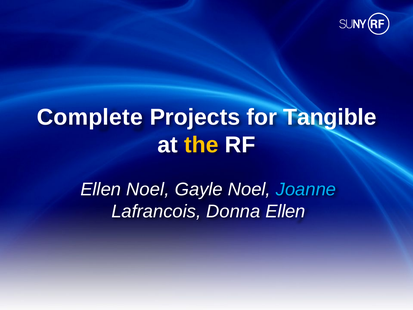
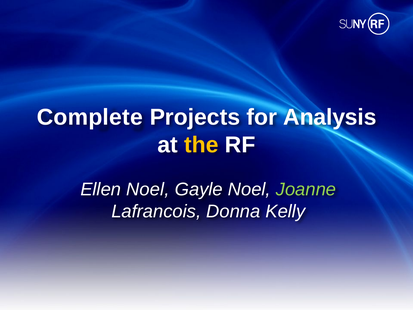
Tangible: Tangible -> Analysis
Joanne colour: light blue -> light green
Donna Ellen: Ellen -> Kelly
